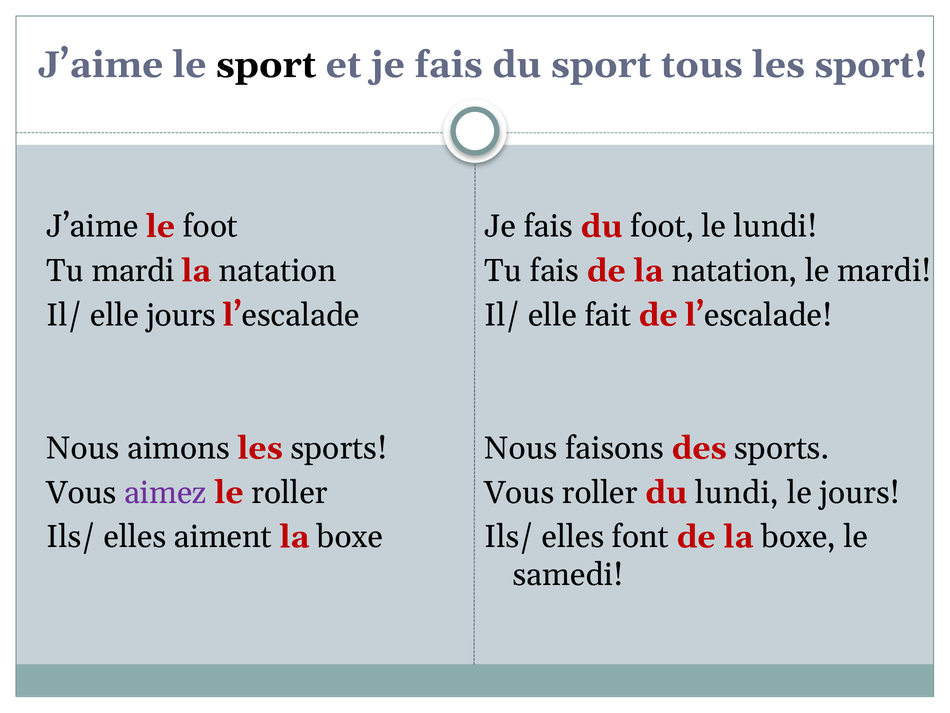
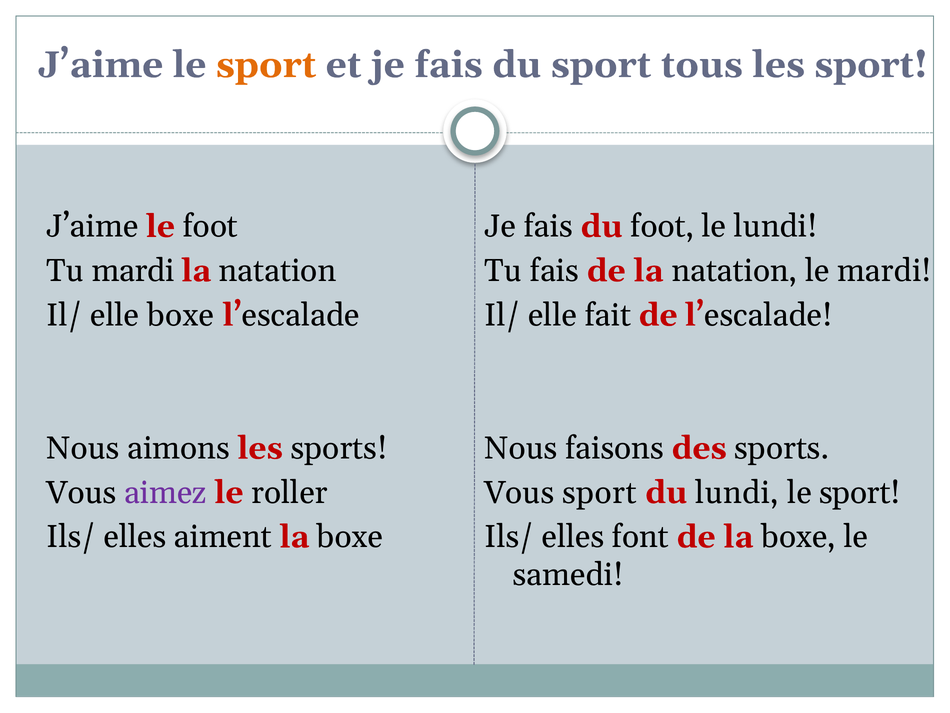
sport at (266, 65) colour: black -> orange
elle jours: jours -> boxe
Vous roller: roller -> sport
jours at (860, 492): jours -> sport
